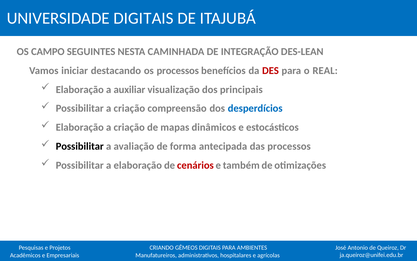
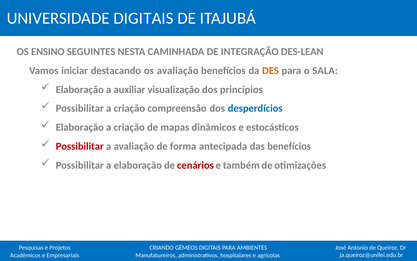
CAMPO: CAMPO -> ENSINO
os processos: processos -> avaliação
DES colour: red -> orange
REAL: REAL -> SALA
principais: principais -> princípios
Possibilitar at (80, 146) colour: black -> red
das processos: processos -> benefícios
